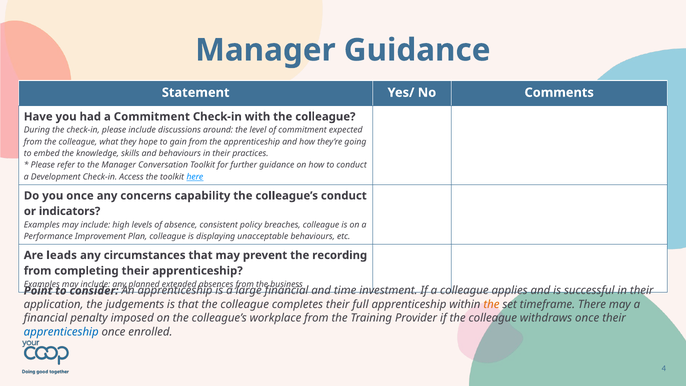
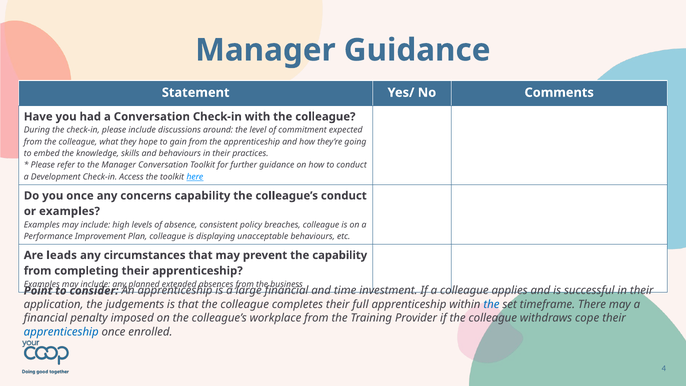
a Commitment: Commitment -> Conversation
or indicators: indicators -> examples
the recording: recording -> capability
the at (491, 304) colour: orange -> blue
withdraws once: once -> cope
